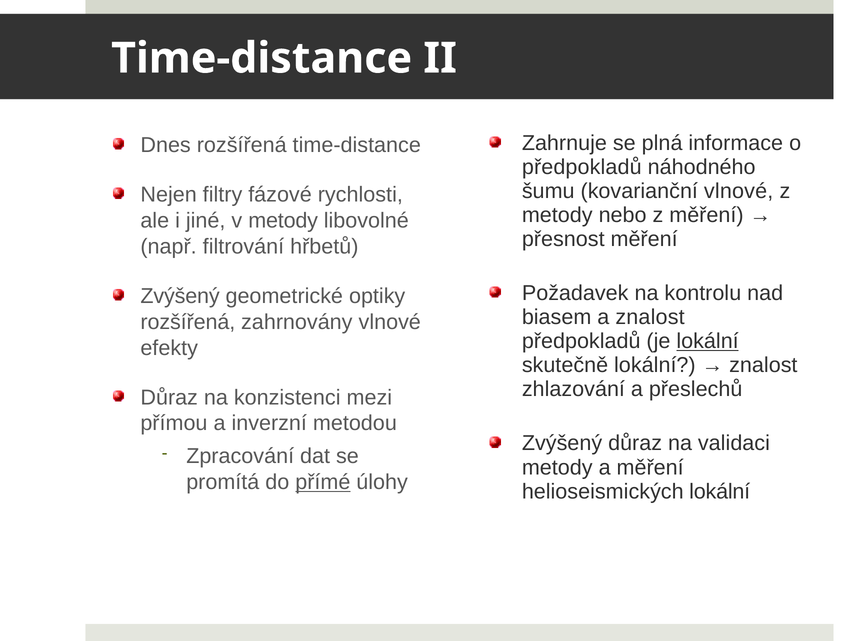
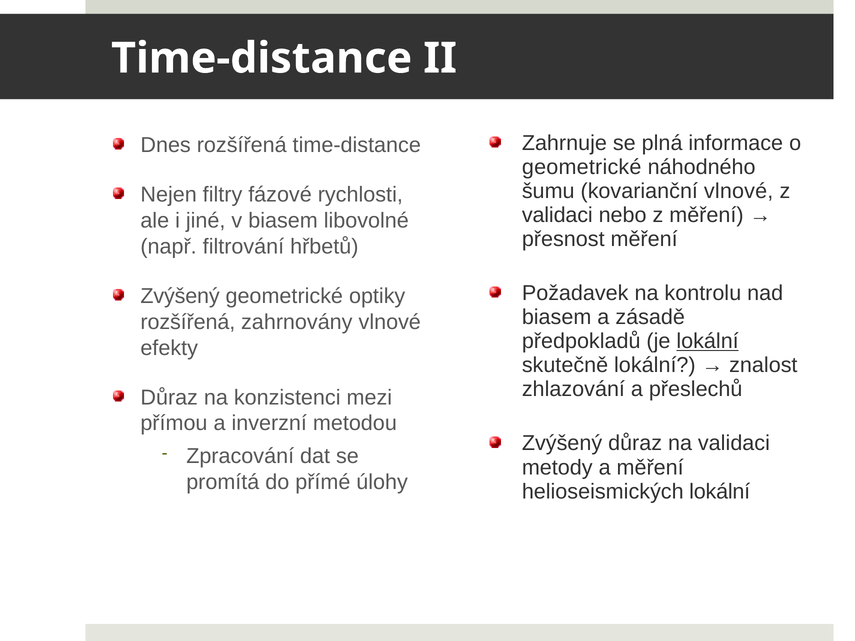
předpokladů at (582, 167): předpokladů -> geometrické
metody at (557, 215): metody -> validaci
v metody: metody -> biasem
a znalost: znalost -> zásadě
přímé underline: present -> none
